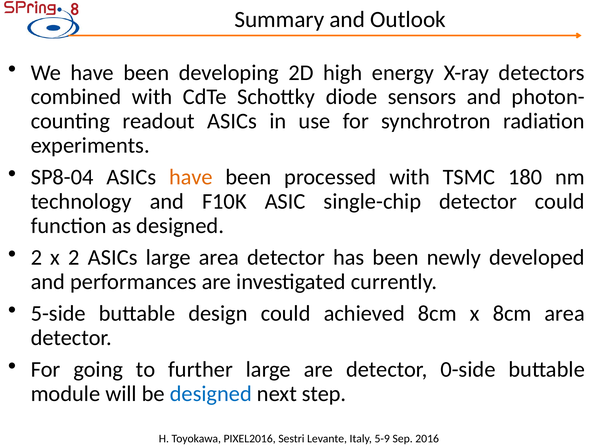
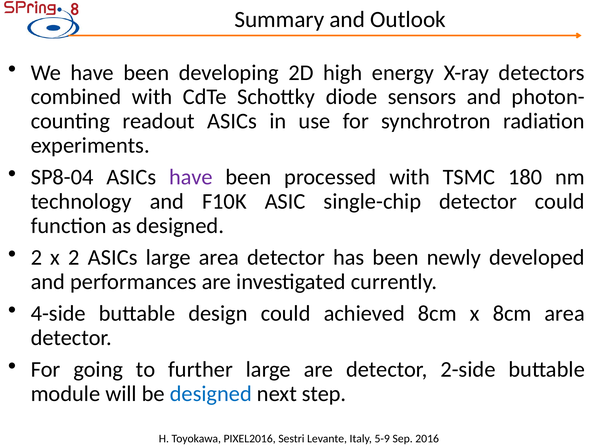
have at (191, 177) colour: orange -> purple
5-side: 5-side -> 4-side
0-side: 0-side -> 2-side
